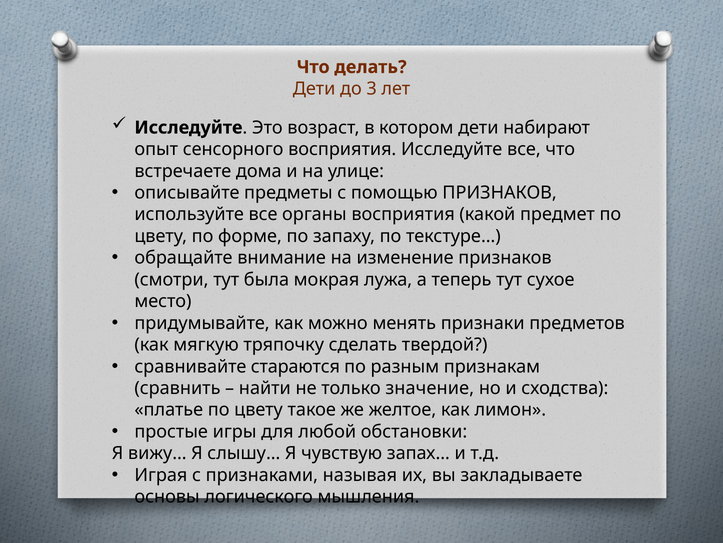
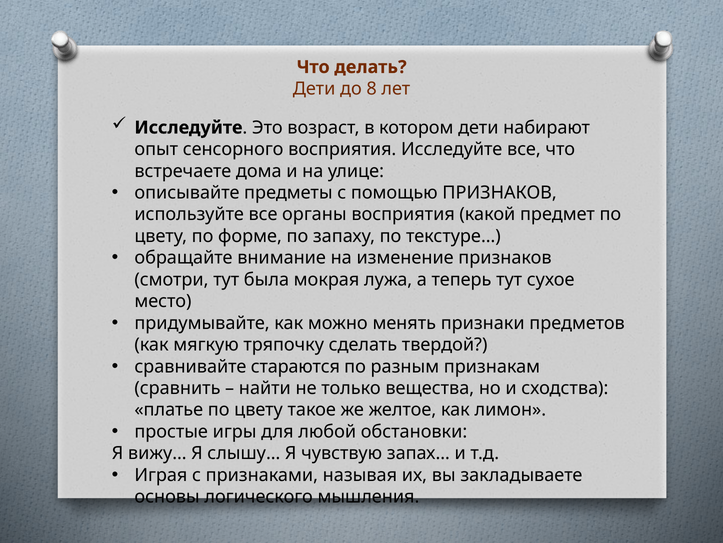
3: 3 -> 8
значение: значение -> вещества
